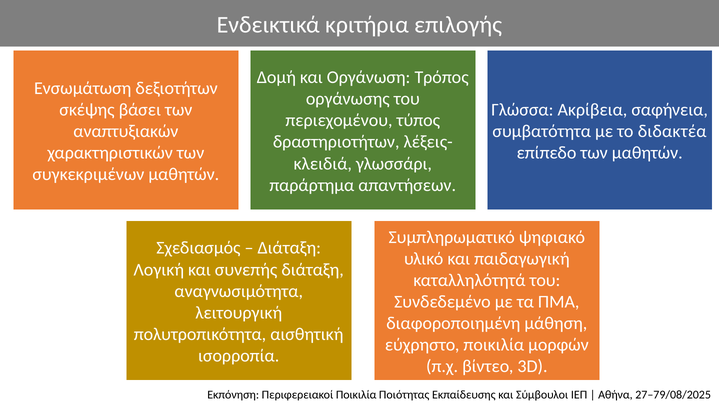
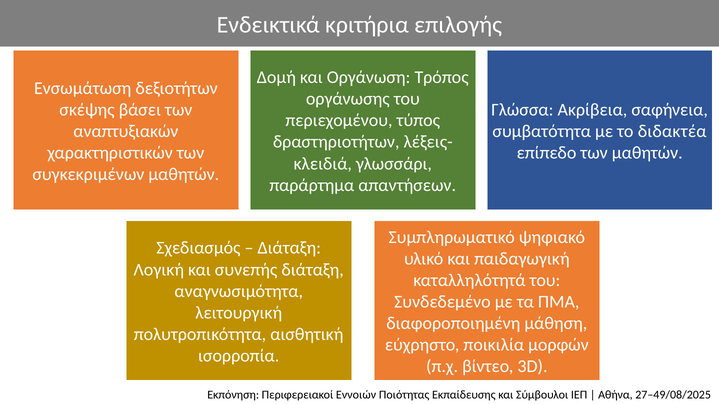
Περιφερειακοί Ποικιλία: Ποικιλία -> Εννοιών
27–79/08/2025: 27–79/08/2025 -> 27–49/08/2025
